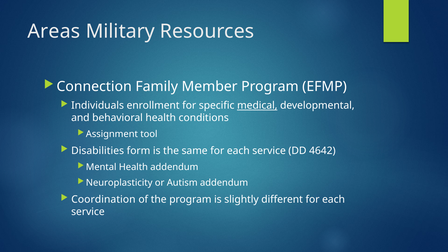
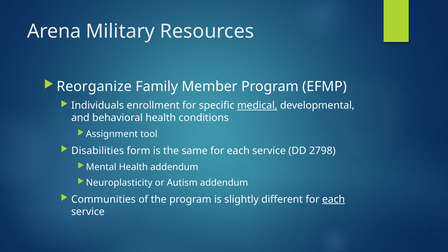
Areas: Areas -> Arena
Connection: Connection -> Reorganize
4642: 4642 -> 2798
Coordination: Coordination -> Communities
each at (334, 199) underline: none -> present
